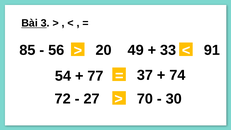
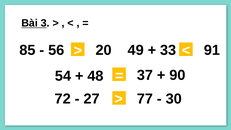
77: 77 -> 48
74: 74 -> 90
70: 70 -> 77
